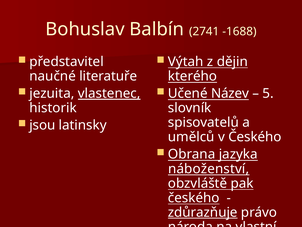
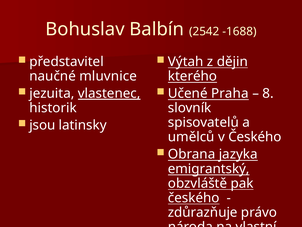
2741: 2741 -> 2542
literatuře: literatuře -> mluvnice
Název: Název -> Praha
5: 5 -> 8
náboženství: náboženství -> emigrantský
zdůrazňuje underline: present -> none
